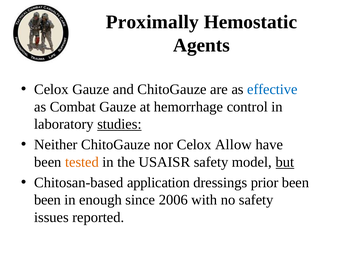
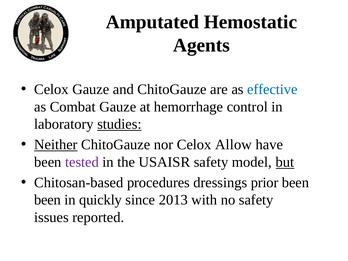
Proximally: Proximally -> Amputated
Neither underline: none -> present
tested colour: orange -> purple
application: application -> procedures
enough: enough -> quickly
2006: 2006 -> 2013
